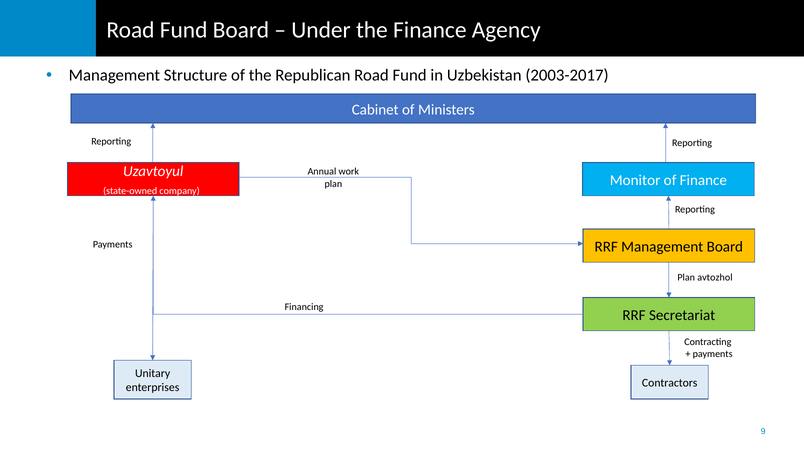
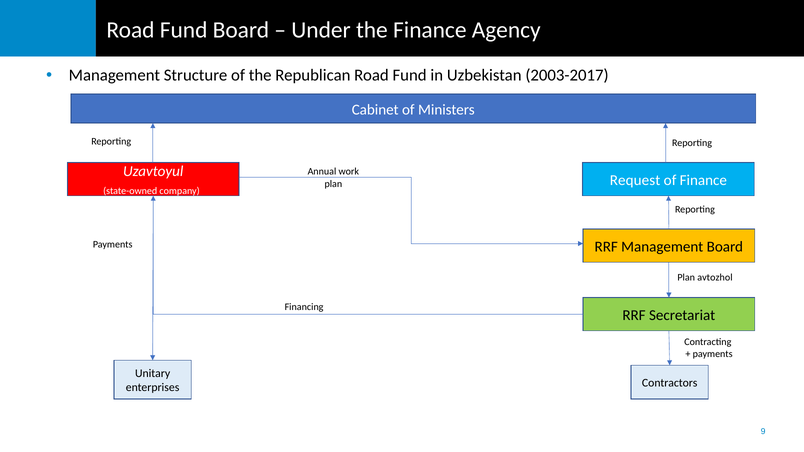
Monitor: Monitor -> Request
